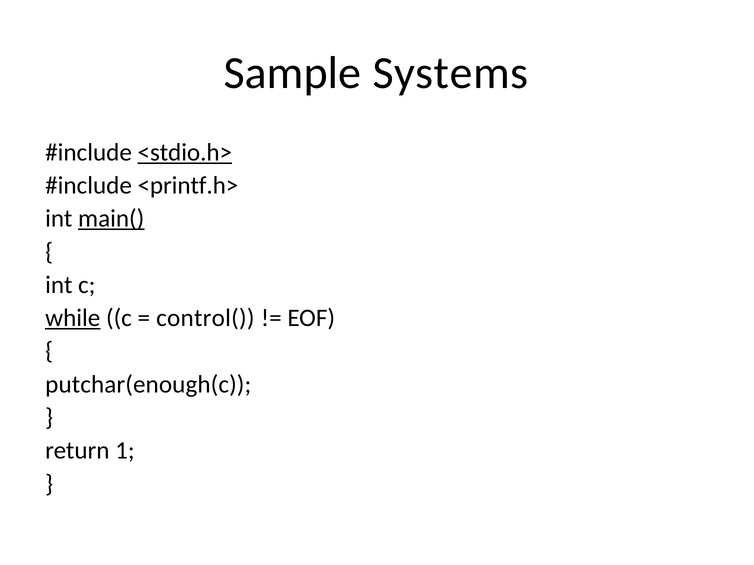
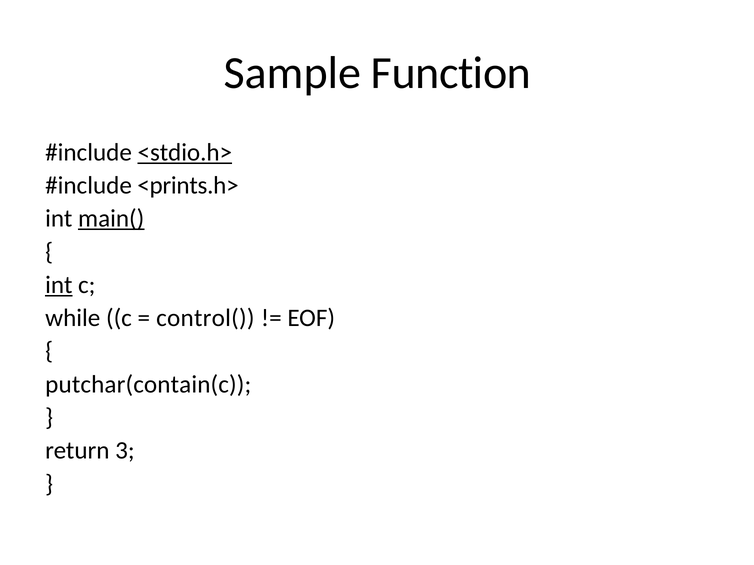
Systems: Systems -> Function
<printf.h>: <printf.h> -> <prints.h>
int at (59, 285) underline: none -> present
while underline: present -> none
putchar(enough(c: putchar(enough(c -> putchar(contain(c
1: 1 -> 3
